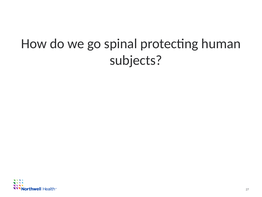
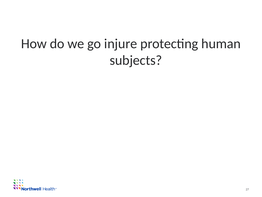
spinal: spinal -> injure
